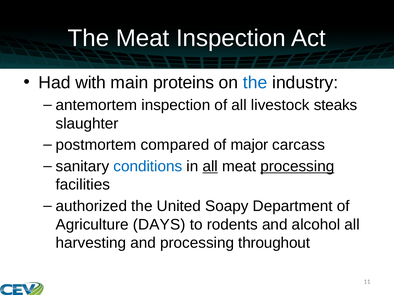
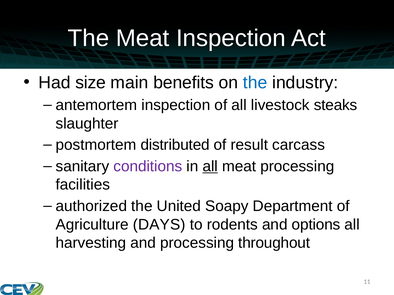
with: with -> size
proteins: proteins -> benefits
compared: compared -> distributed
major: major -> result
conditions colour: blue -> purple
processing at (297, 167) underline: present -> none
alcohol: alcohol -> options
